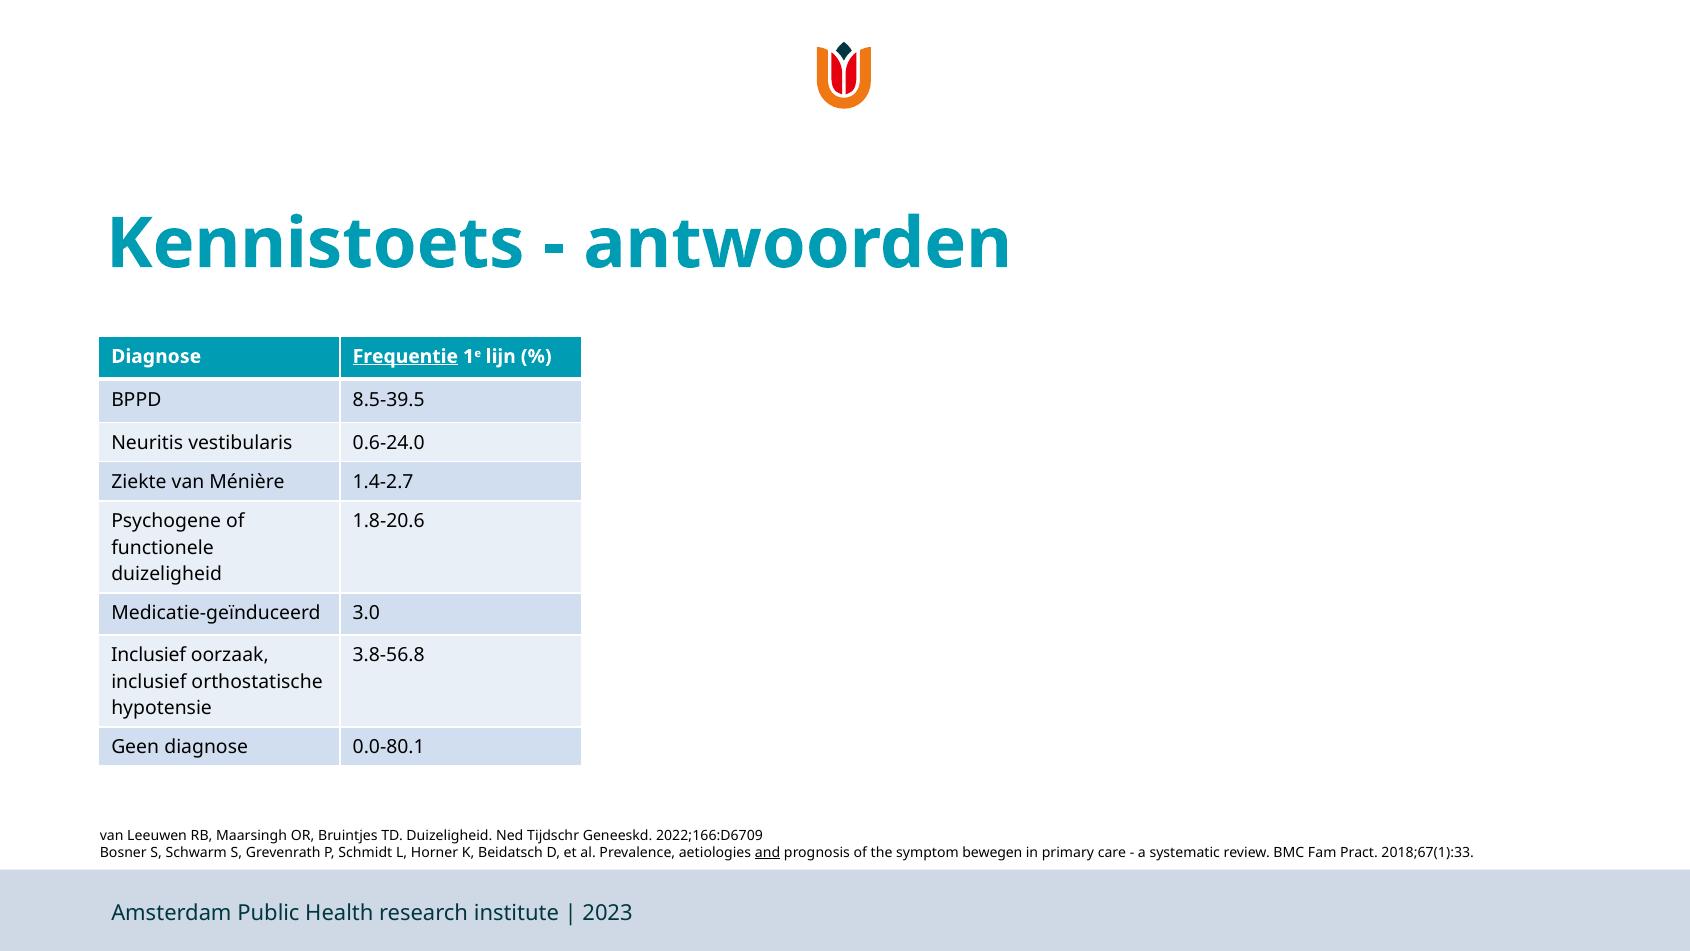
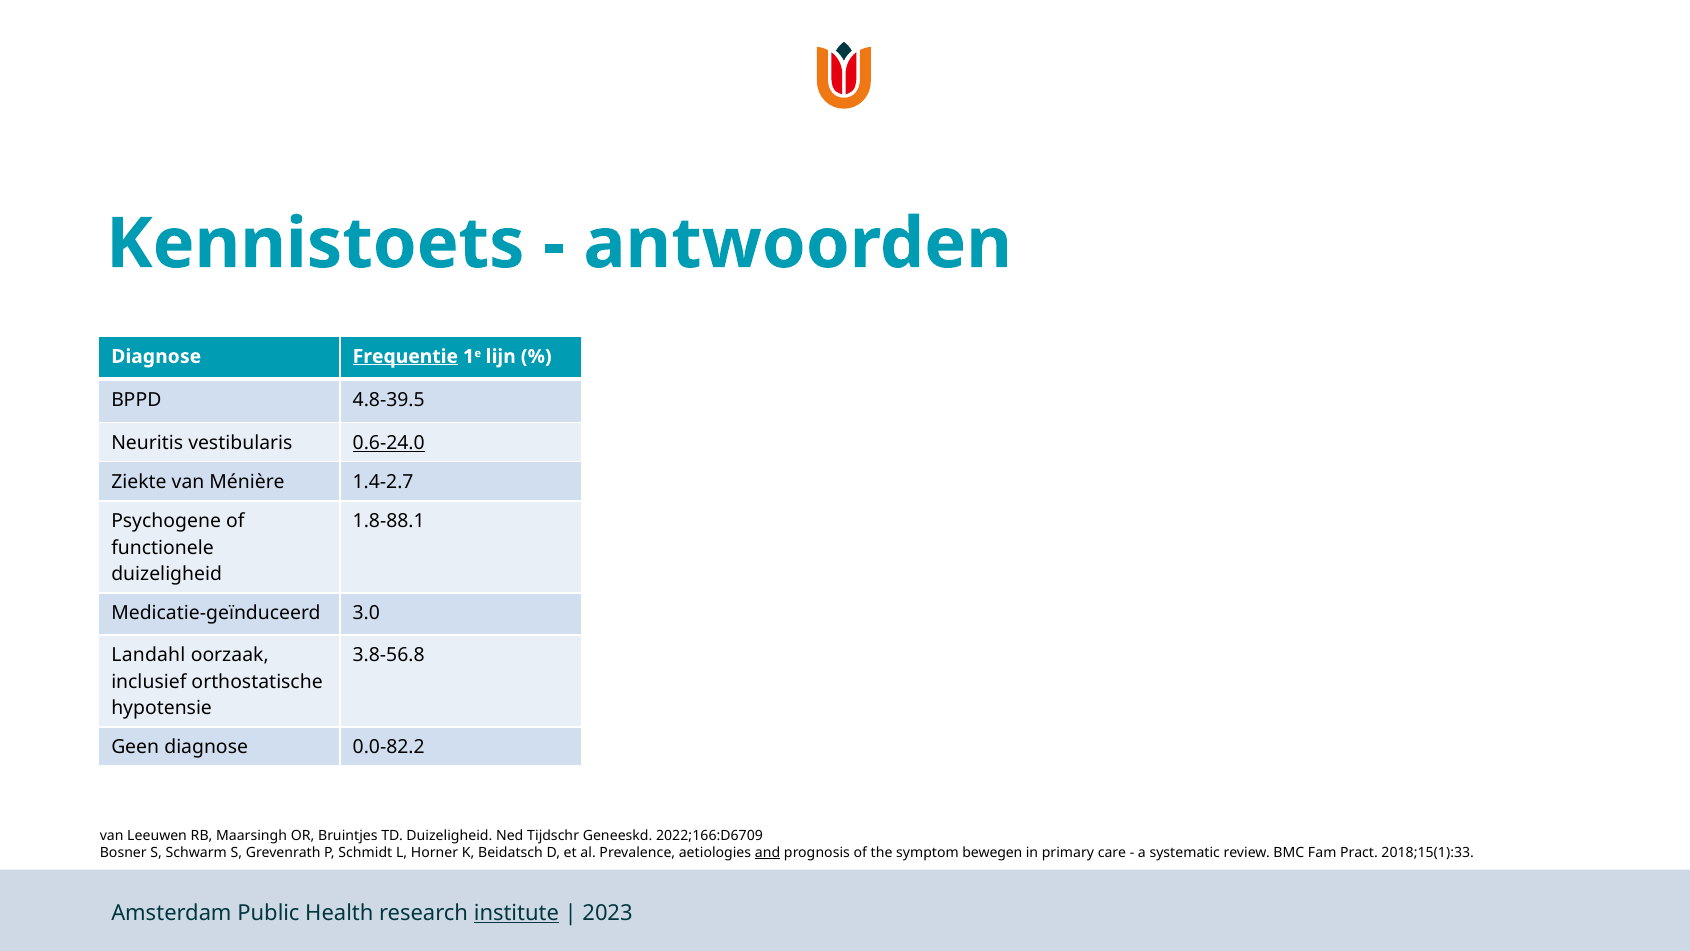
8.5-39.5: 8.5-39.5 -> 4.8-39.5
0.6-24.0 underline: none -> present
1.8-20.6: 1.8-20.6 -> 1.8-88.1
Inclusief at (149, 655): Inclusief -> Landahl
0.0-80.1: 0.0-80.1 -> 0.0-82.2
2018;67(1):33: 2018;67(1):33 -> 2018;15(1):33
institute underline: none -> present
